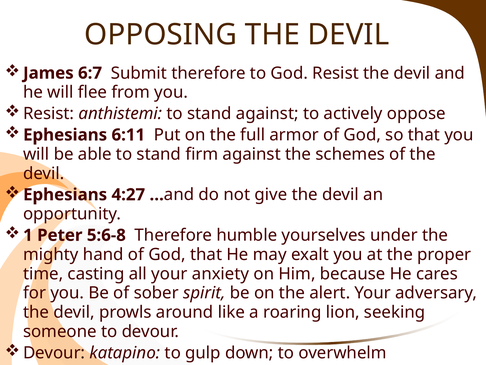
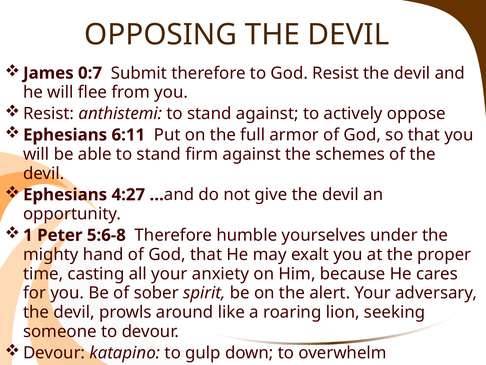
6:7: 6:7 -> 0:7
